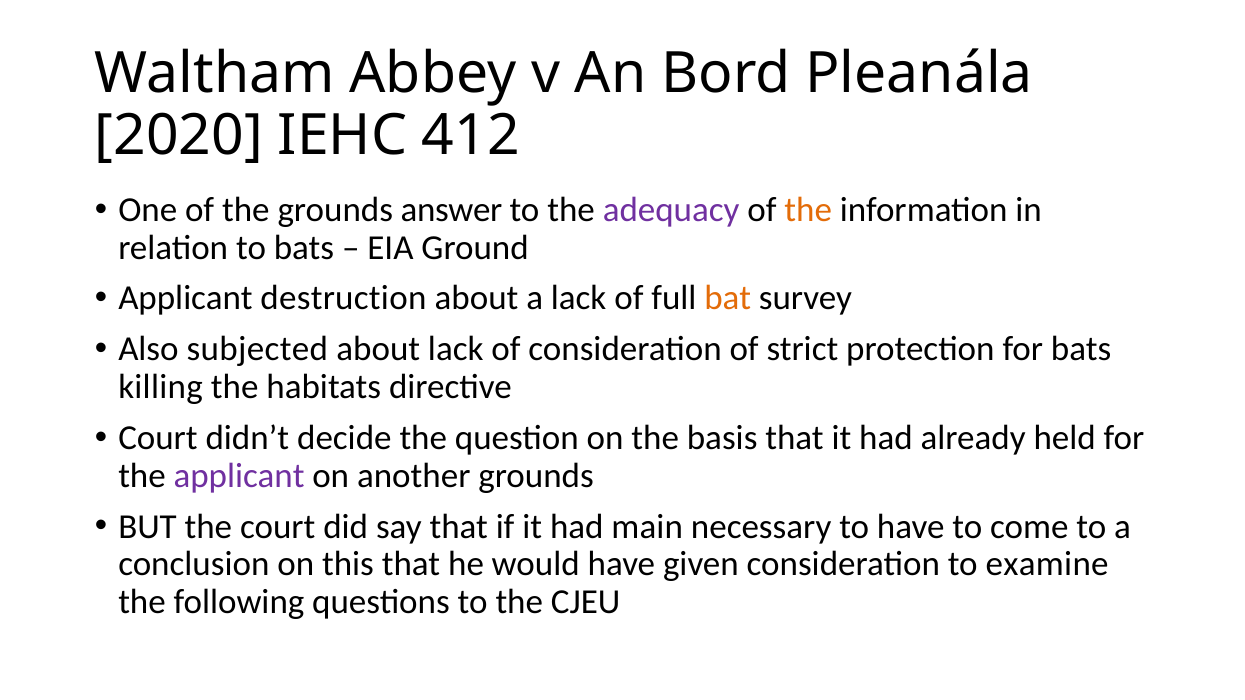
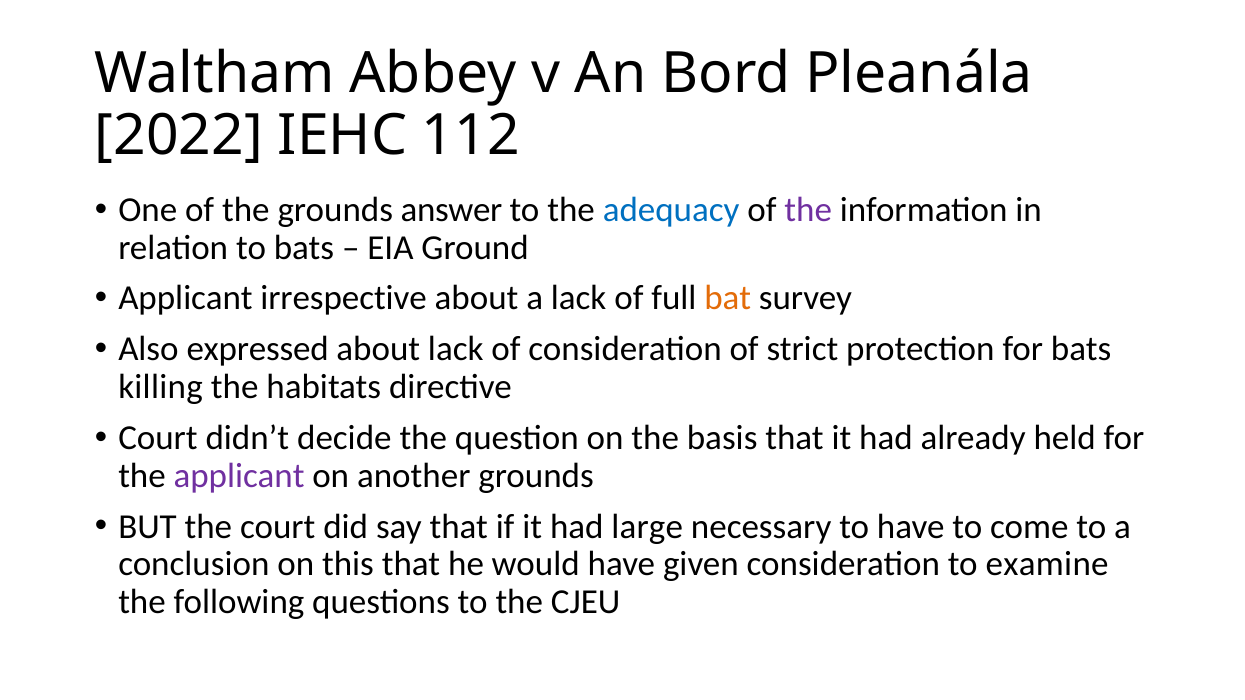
2020: 2020 -> 2022
412: 412 -> 112
adequacy colour: purple -> blue
the at (808, 210) colour: orange -> purple
destruction: destruction -> irrespective
subjected: subjected -> expressed
main: main -> large
